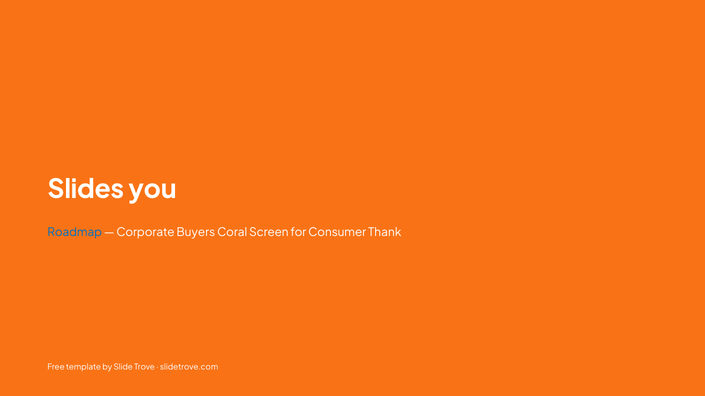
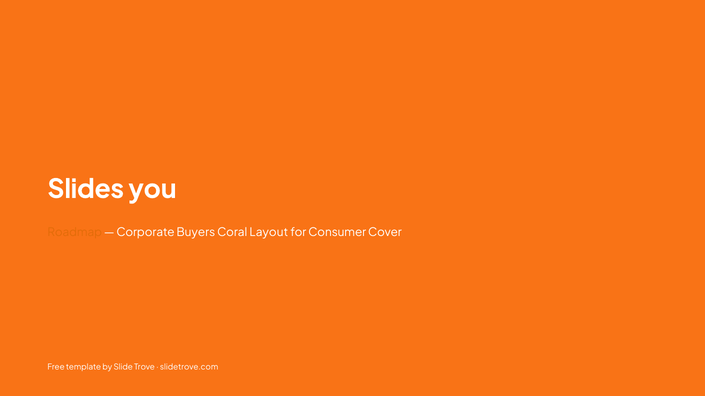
Roadmap colour: blue -> orange
Screen: Screen -> Layout
Thank: Thank -> Cover
